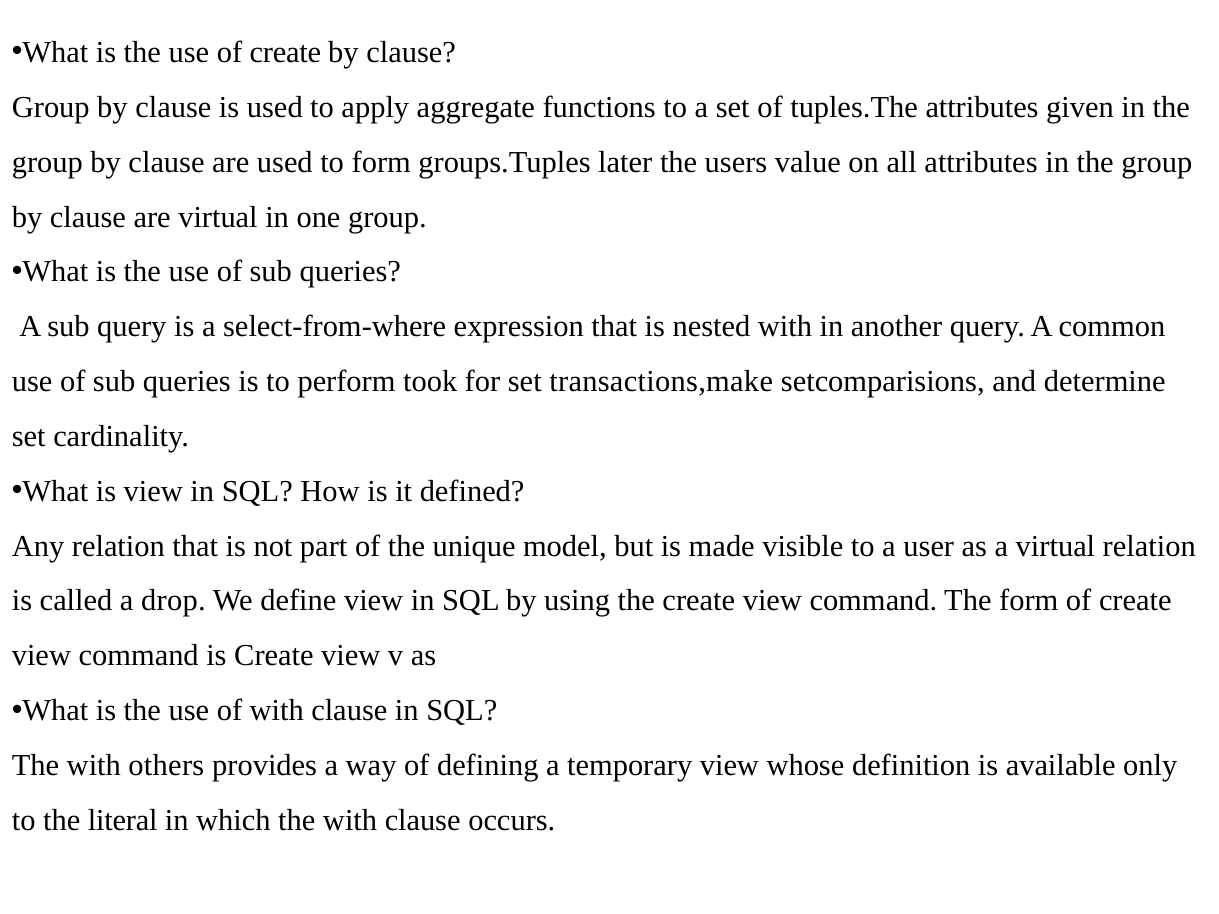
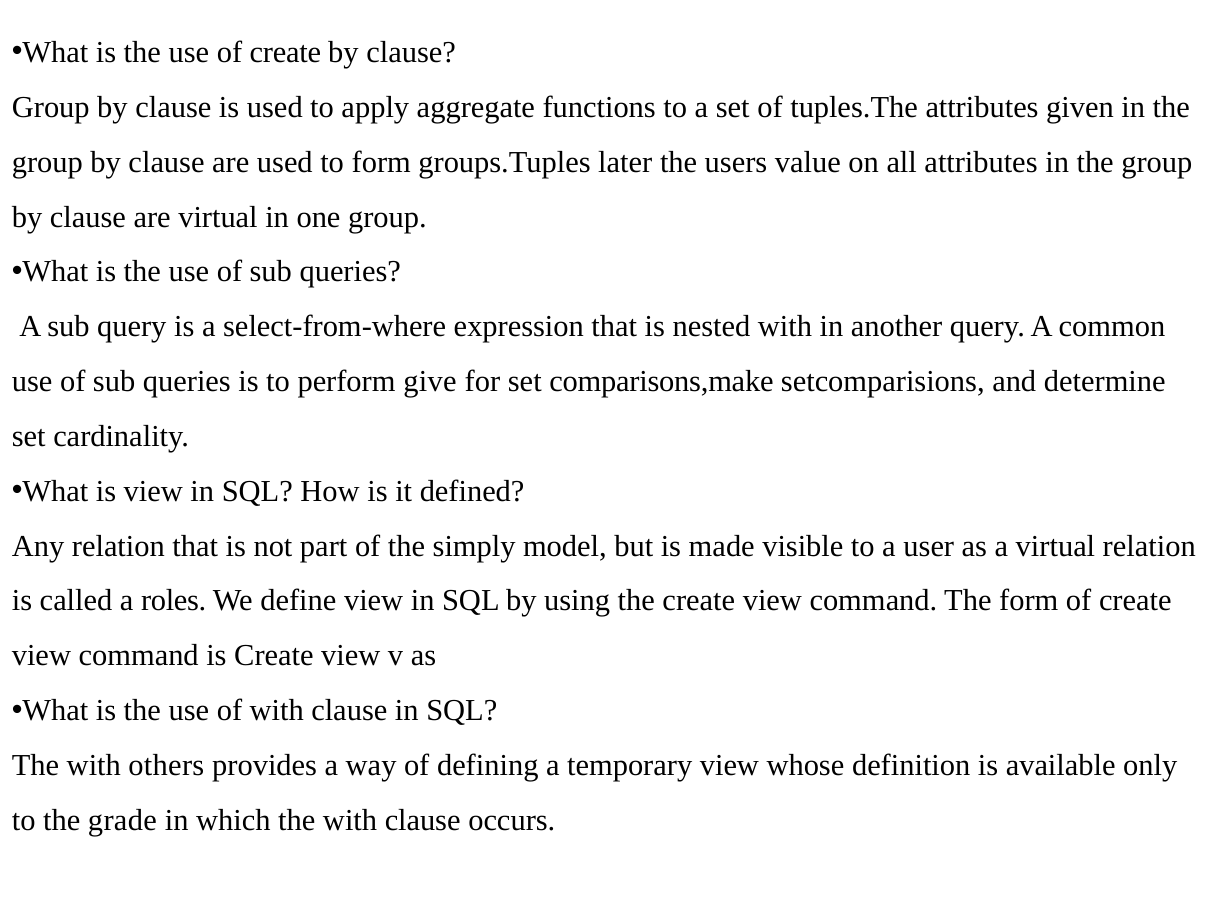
took: took -> give
transactions,make: transactions,make -> comparisons,make
unique: unique -> simply
drop: drop -> roles
literal: literal -> grade
